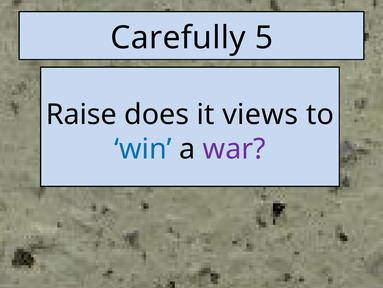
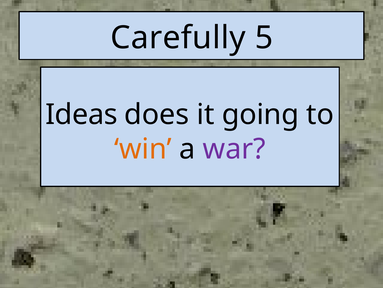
Raise: Raise -> Ideas
views: views -> going
win colour: blue -> orange
